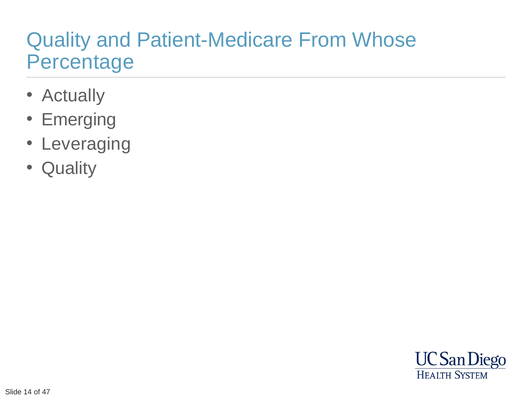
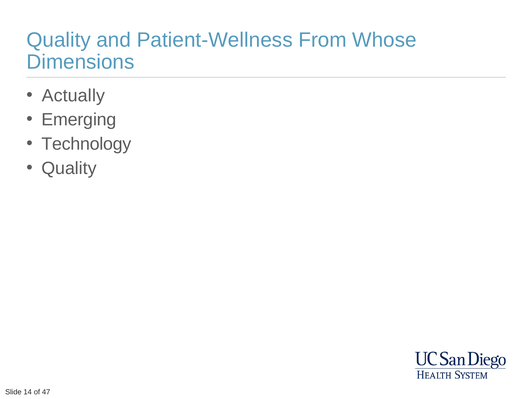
Patient-Medicare: Patient-Medicare -> Patient-Wellness
Percentage: Percentage -> Dimensions
Leveraging: Leveraging -> Technology
